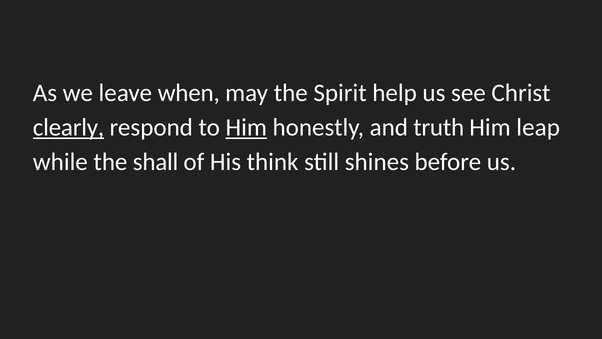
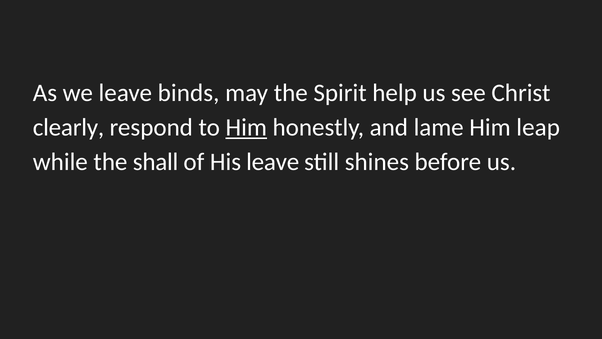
when: when -> binds
clearly underline: present -> none
truth: truth -> lame
His think: think -> leave
